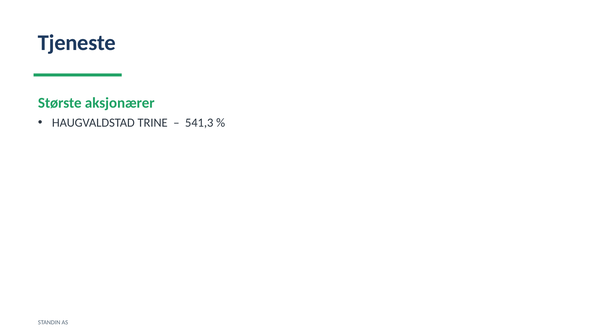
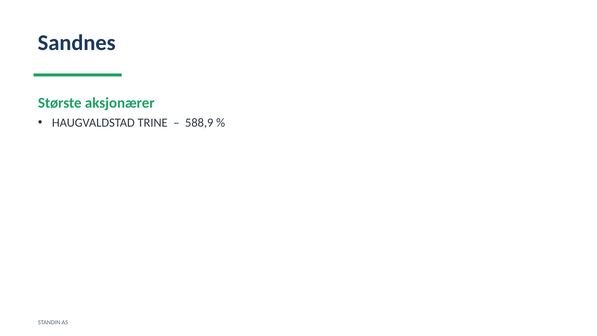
Tjeneste: Tjeneste -> Sandnes
541,3: 541,3 -> 588,9
